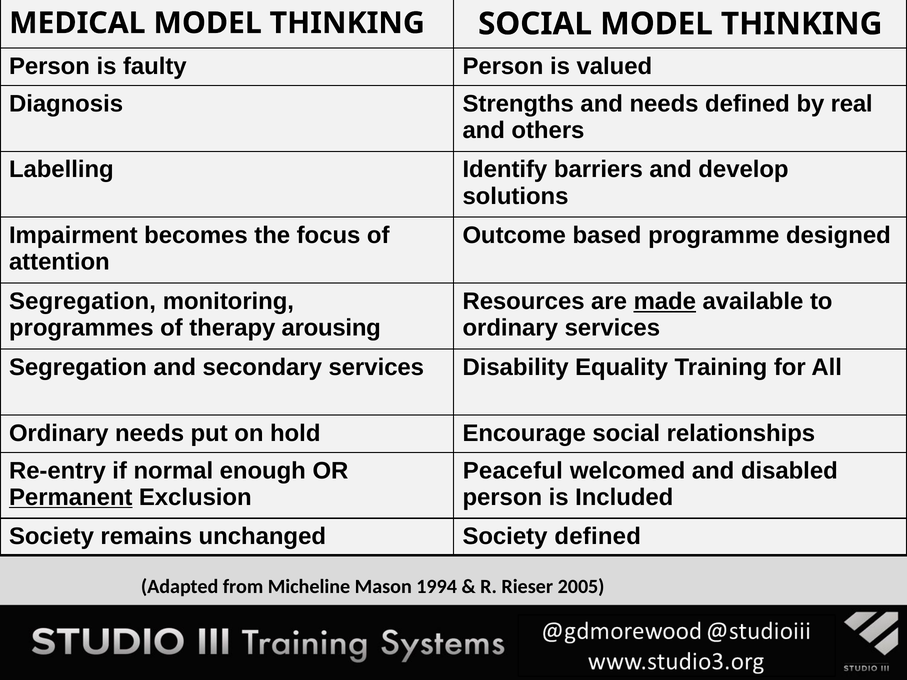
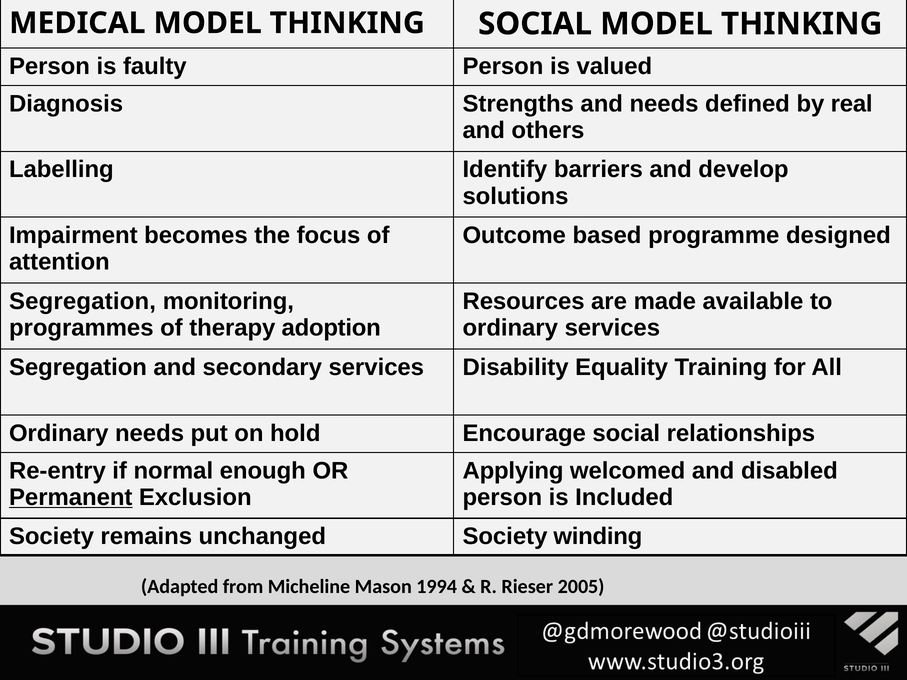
made underline: present -> none
arousing: arousing -> adoption
Peaceful: Peaceful -> Applying
Society defined: defined -> winding
